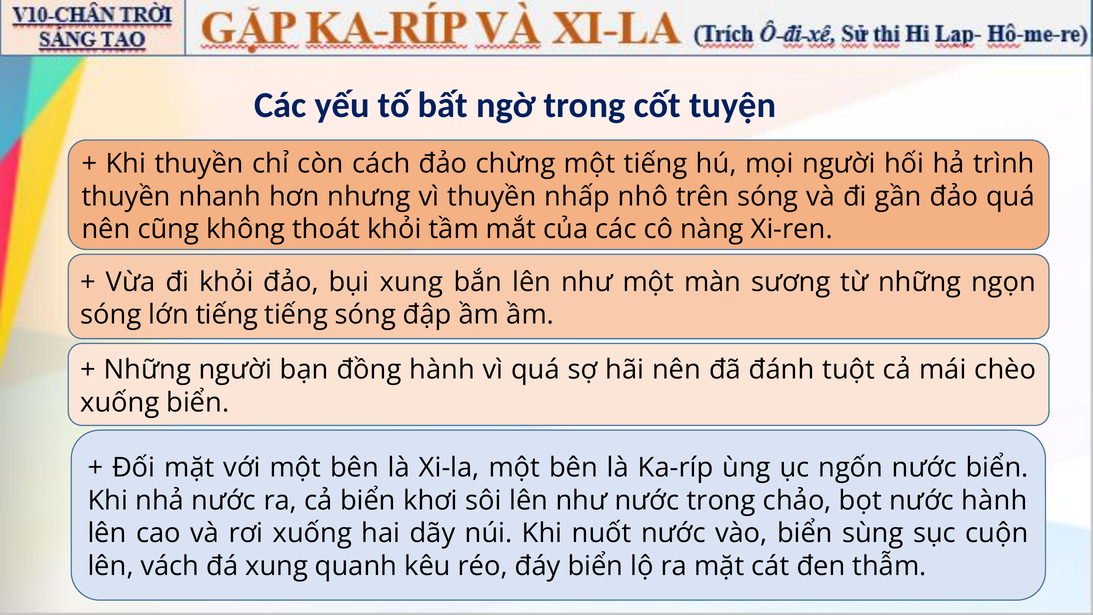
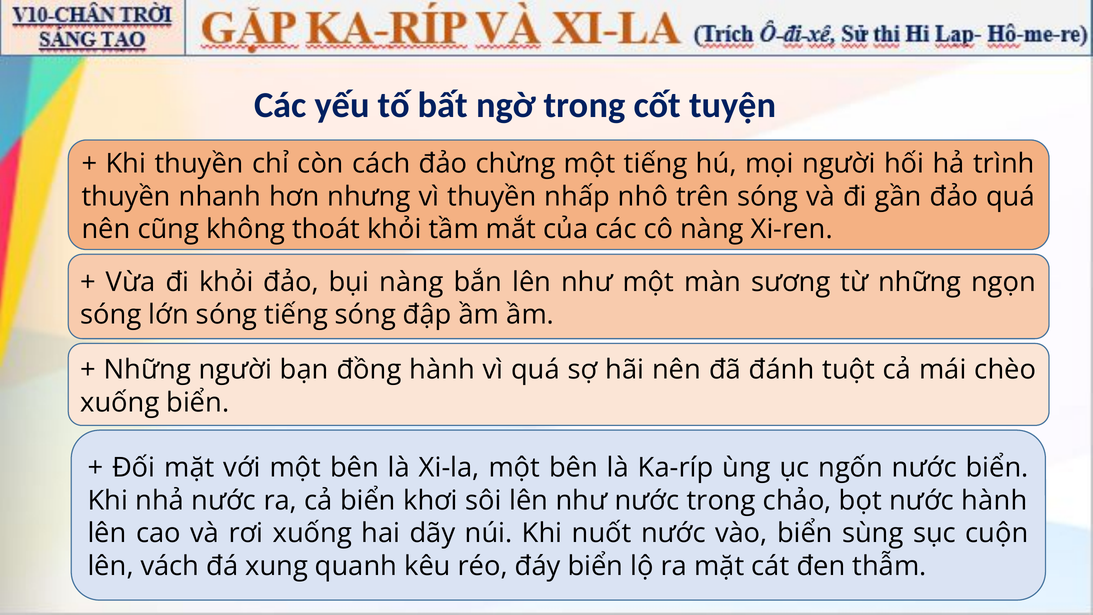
bụi xung: xung -> nàng
lớn tiếng: tiếng -> sóng
